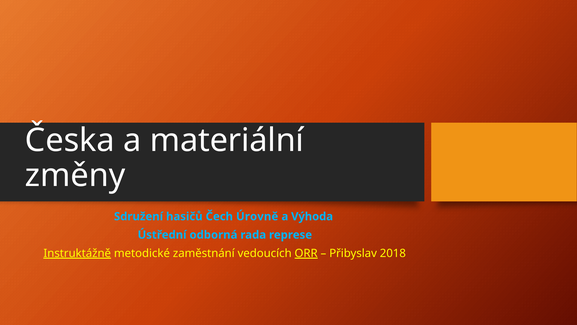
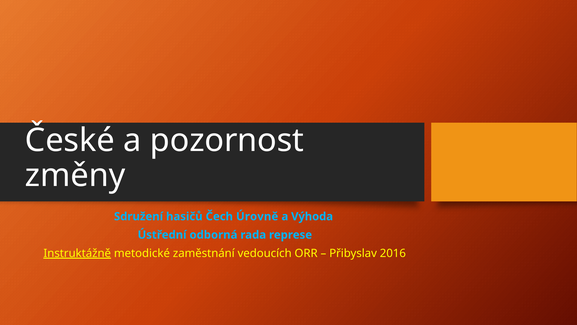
Česka: Česka -> České
materiální: materiální -> pozornost
ORR underline: present -> none
2018: 2018 -> 2016
